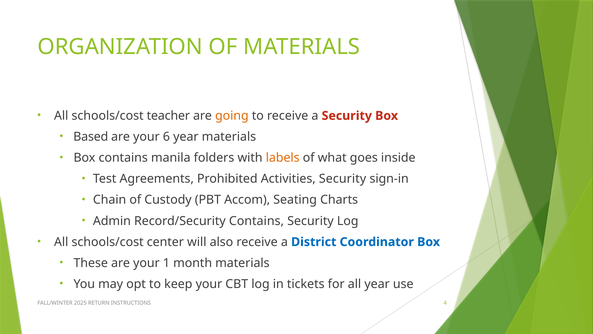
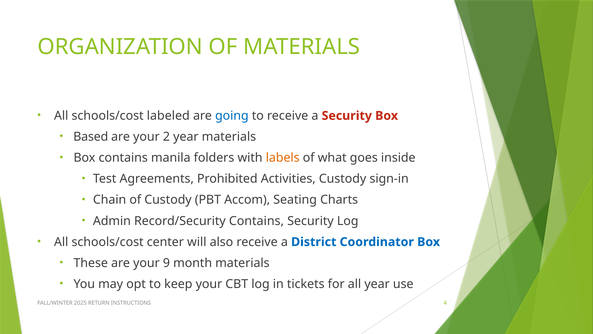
teacher: teacher -> labeled
going colour: orange -> blue
6: 6 -> 2
Activities Security: Security -> Custody
1: 1 -> 9
